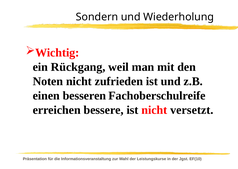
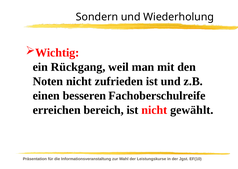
bessere: bessere -> bereich
versetzt: versetzt -> gewählt
